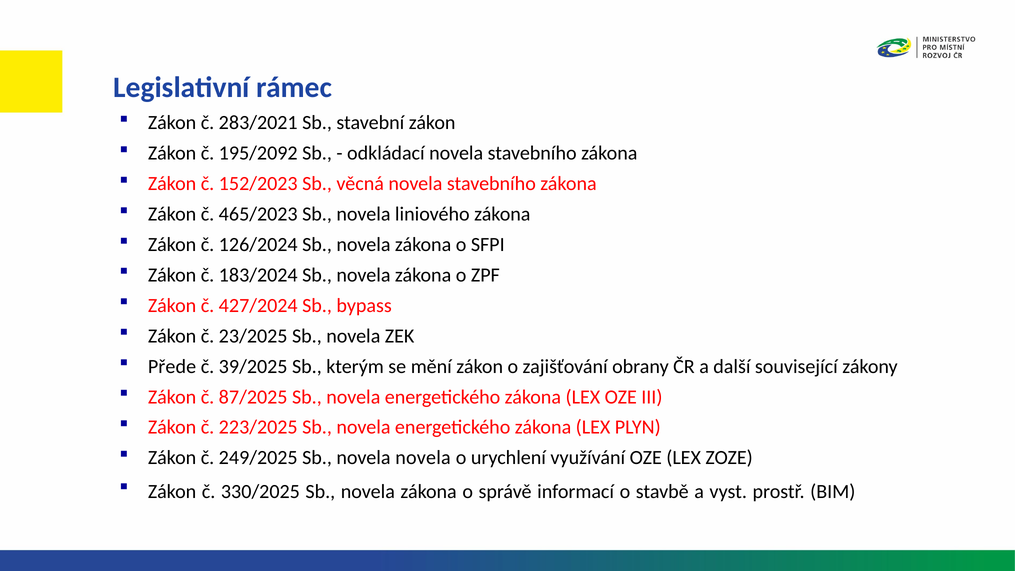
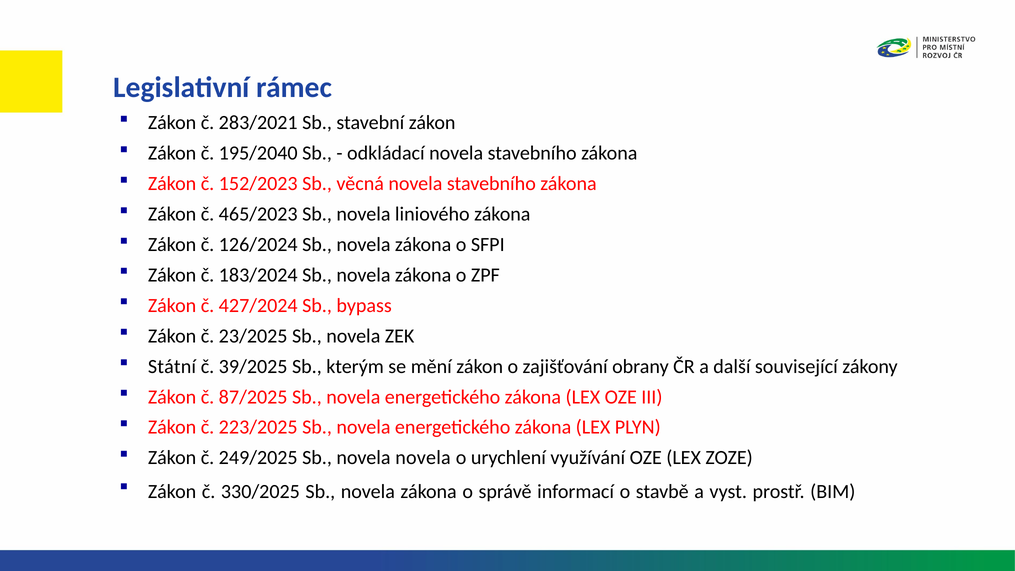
195/2092: 195/2092 -> 195/2040
Přede: Přede -> Státní
